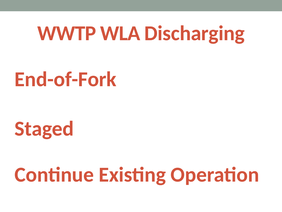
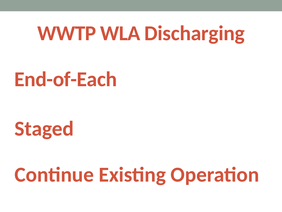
End-of-Fork: End-of-Fork -> End-of-Each
